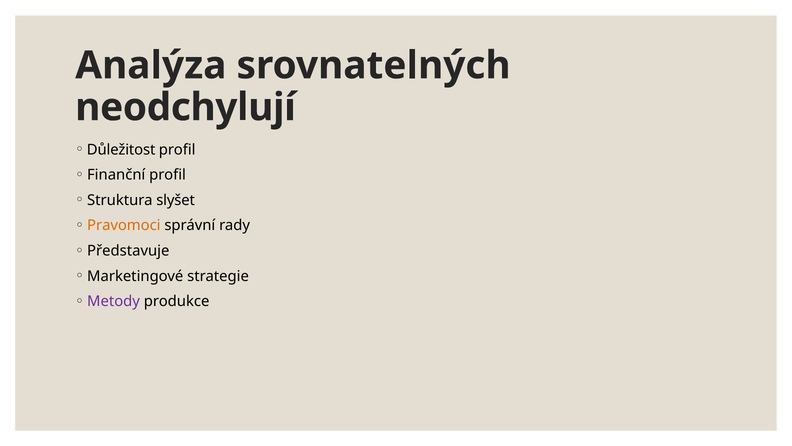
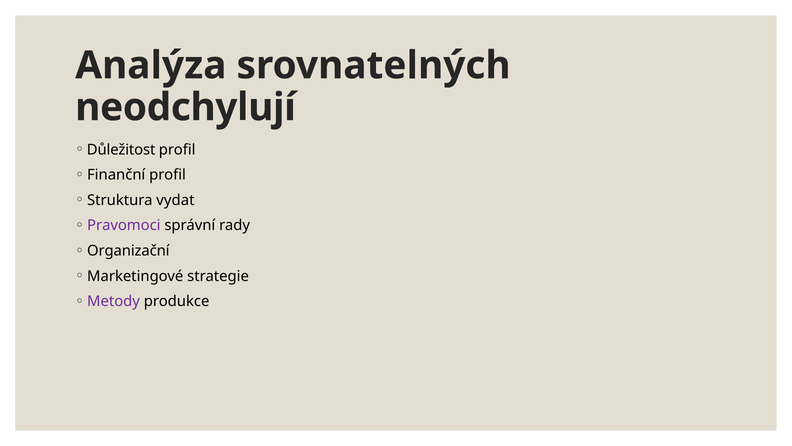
slyšet: slyšet -> vydat
Pravomoci colour: orange -> purple
Představuje: Představuje -> Organizační
